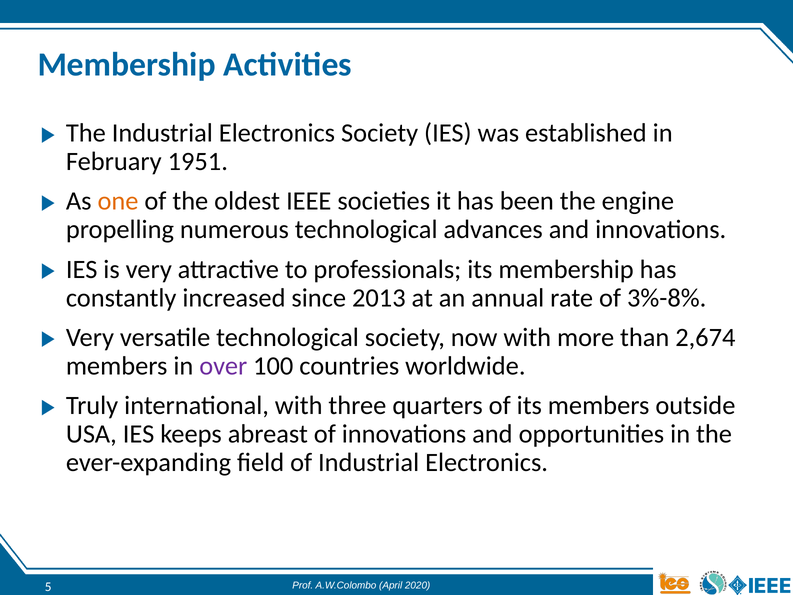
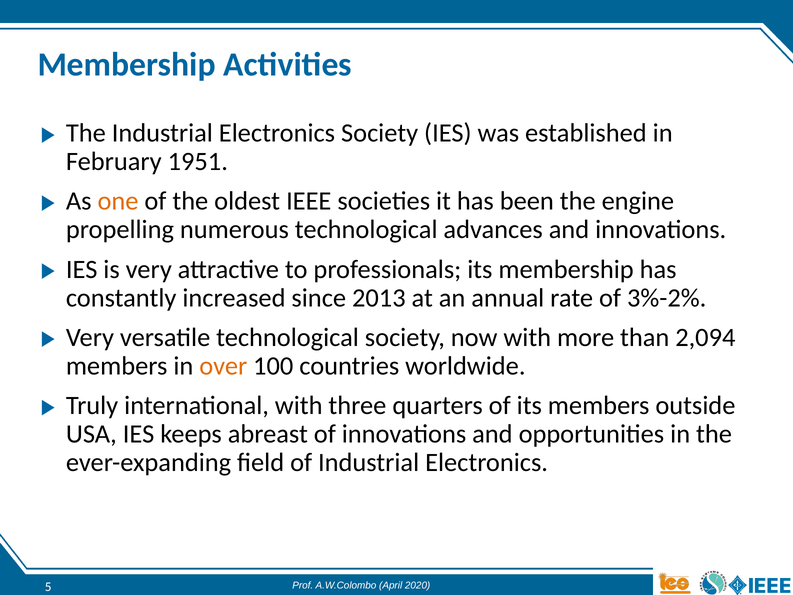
3%-8%: 3%-8% -> 3%-2%
2,674: 2,674 -> 2,094
over colour: purple -> orange
